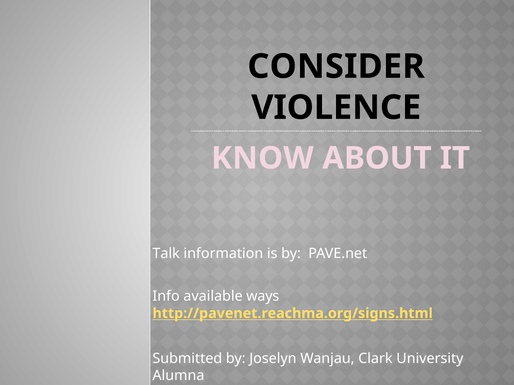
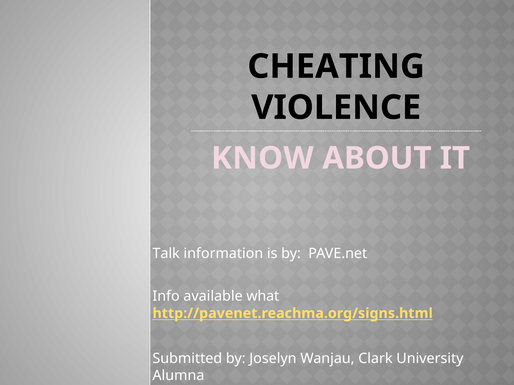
CONSIDER: CONSIDER -> CHEATING
ways: ways -> what
